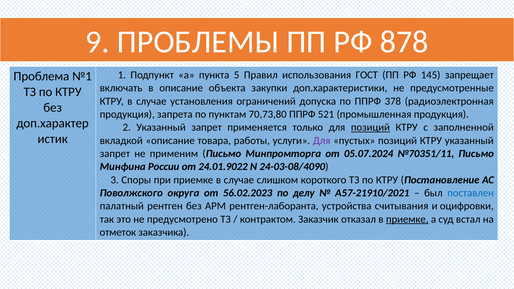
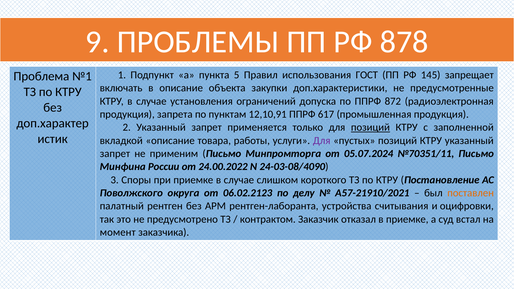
378: 378 -> 872
70,73,80: 70,73,80 -> 12,10,91
521: 521 -> 617
24.01.9022: 24.01.9022 -> 24.00.2022
56.02.2023: 56.02.2023 -> 06.02.2123
поставлен colour: blue -> orange
приемке at (407, 219) underline: present -> none
отметок: отметок -> момент
